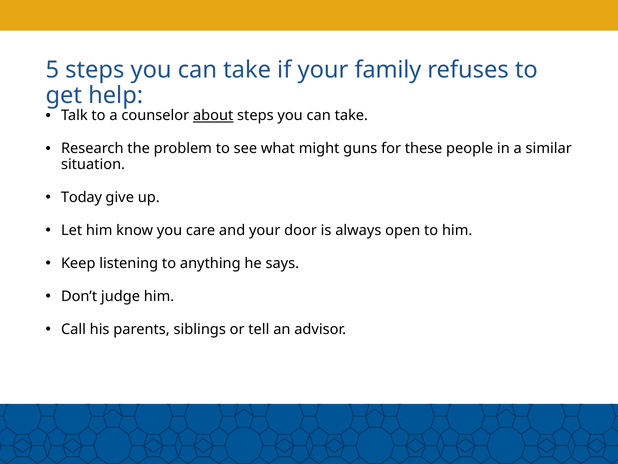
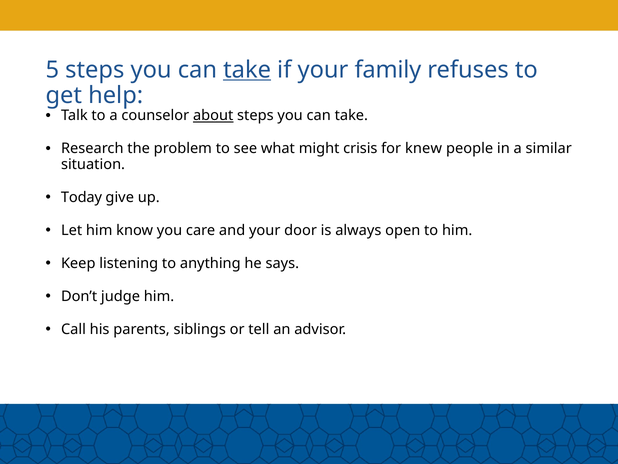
take at (247, 70) underline: none -> present
guns: guns -> crisis
these: these -> knew
